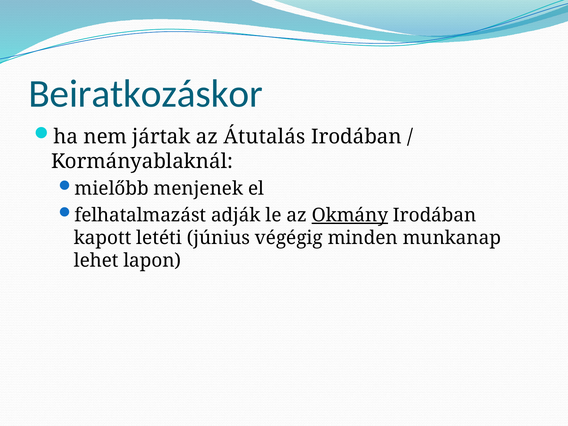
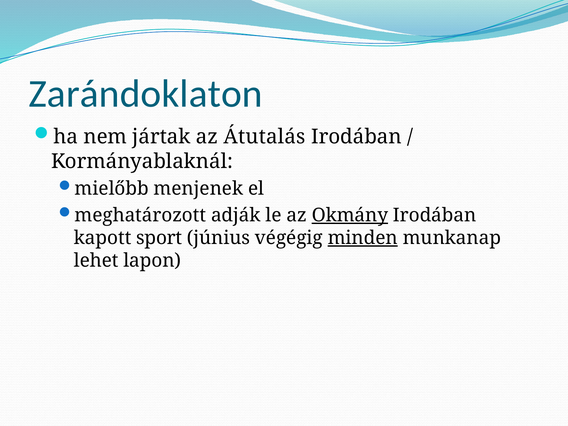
Beiratkozáskor: Beiratkozáskor -> Zarándoklaton
felhatalmazást: felhatalmazást -> meghatározott
letéti: letéti -> sport
minden underline: none -> present
